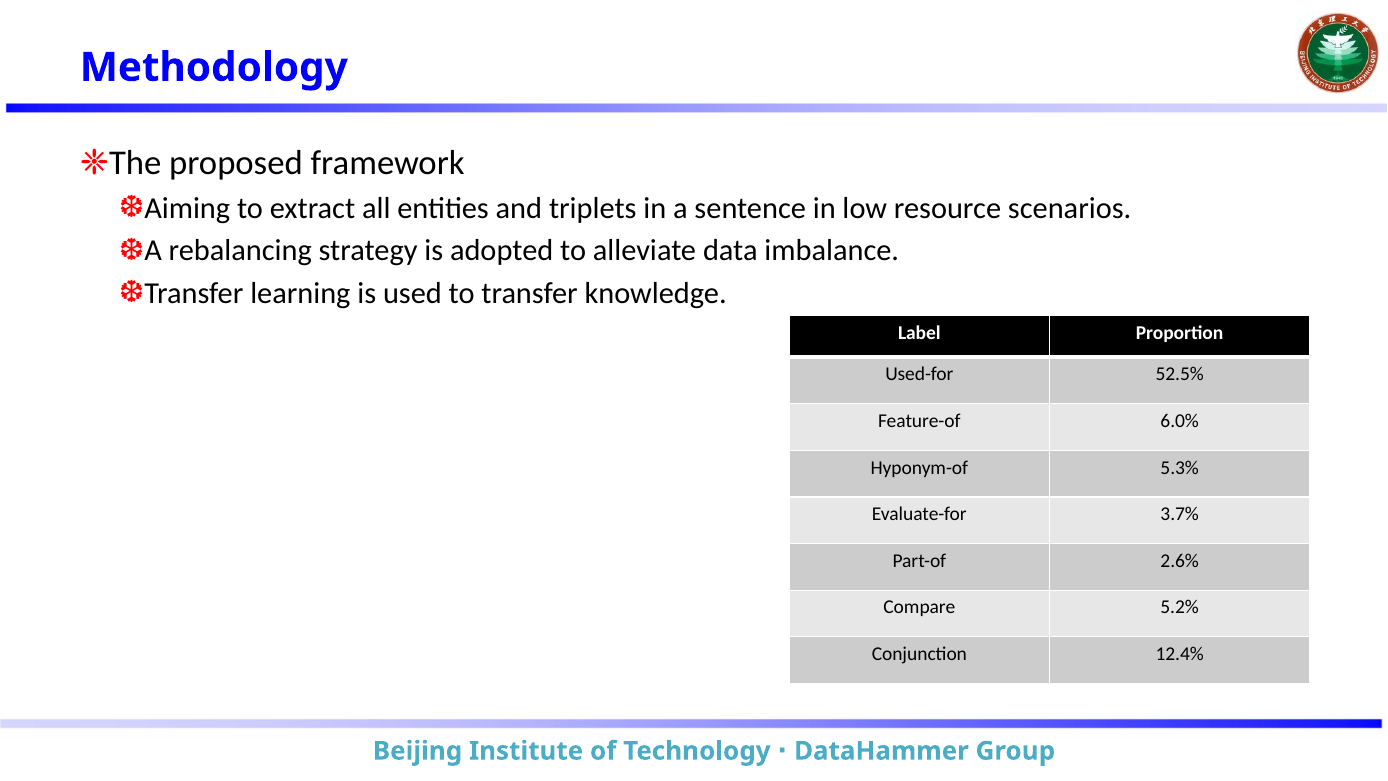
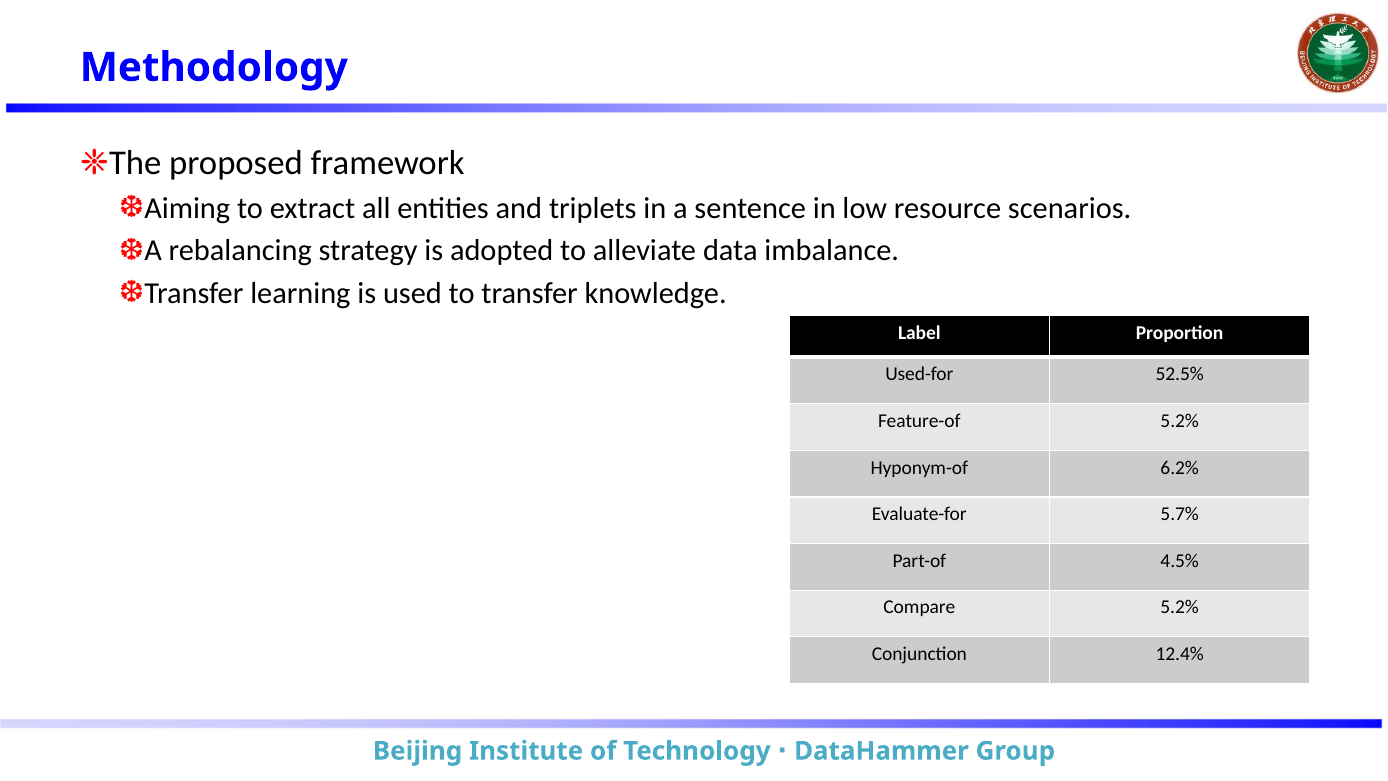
Feature-of 6.0%: 6.0% -> 5.2%
5.3%: 5.3% -> 6.2%
3.7%: 3.7% -> 5.7%
2.6%: 2.6% -> 4.5%
